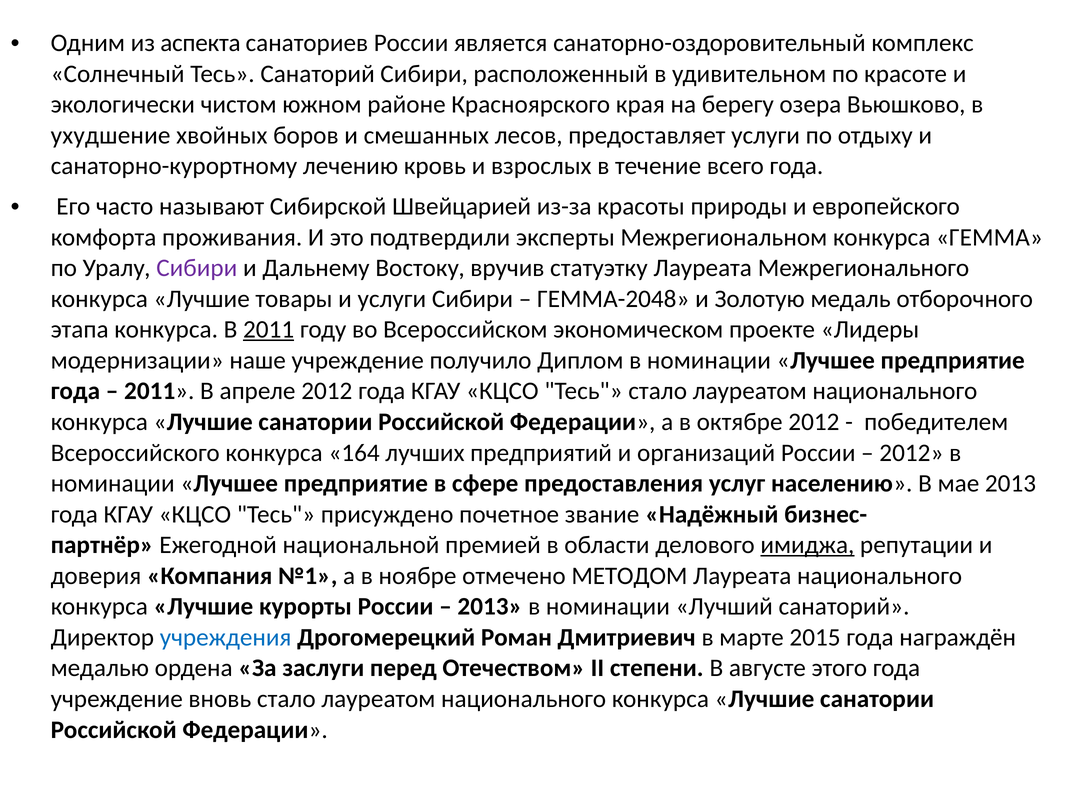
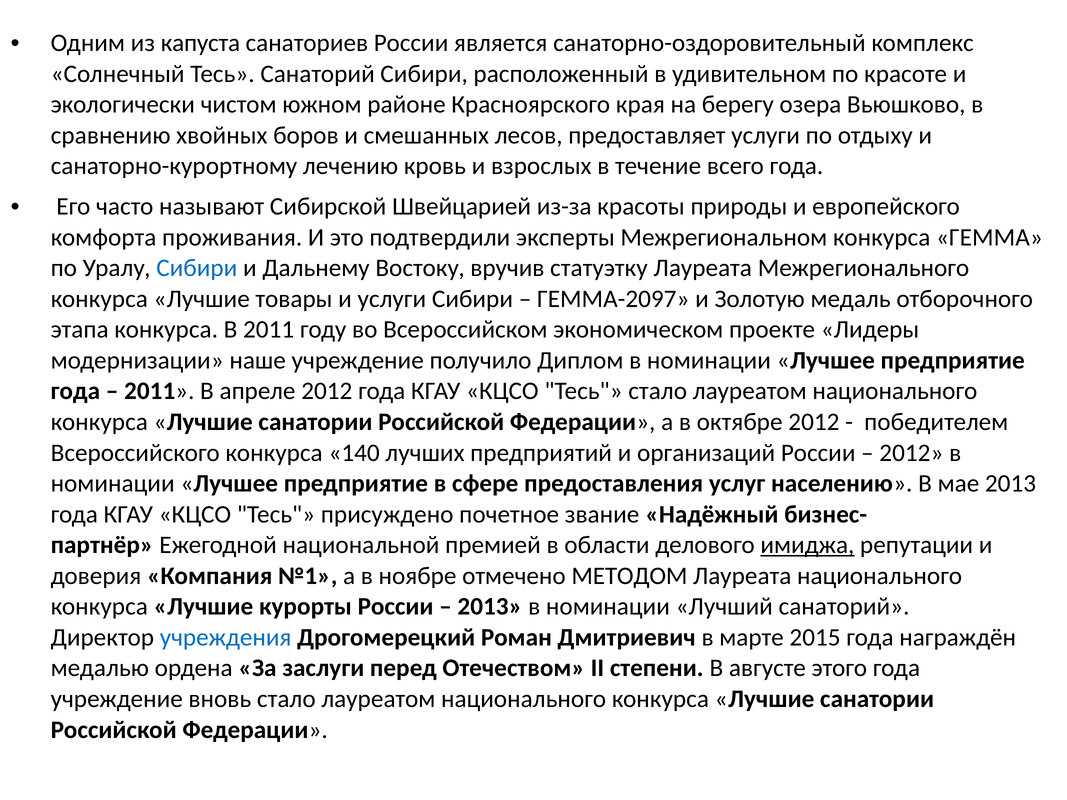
аспекта: аспекта -> капуста
ухудшение: ухудшение -> сравнению
Сибири at (197, 268) colour: purple -> blue
ГЕММА-2048: ГЕММА-2048 -> ГЕММА-2097
2011 at (269, 330) underline: present -> none
164: 164 -> 140
